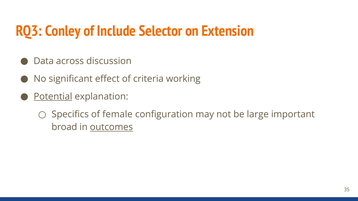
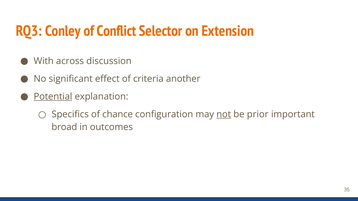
Include: Include -> Conflict
Data: Data -> With
working: working -> another
female: female -> chance
not underline: none -> present
large: large -> prior
outcomes underline: present -> none
